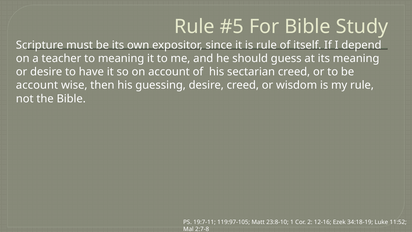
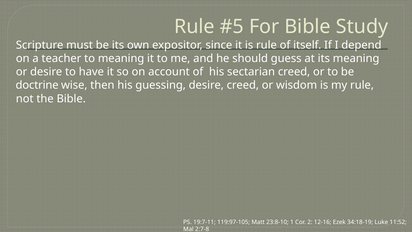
account at (37, 85): account -> doctrine
